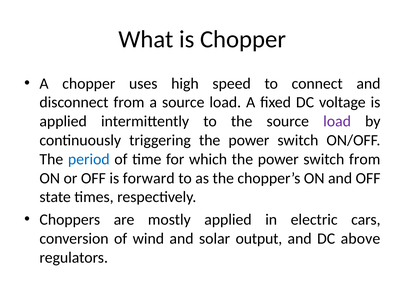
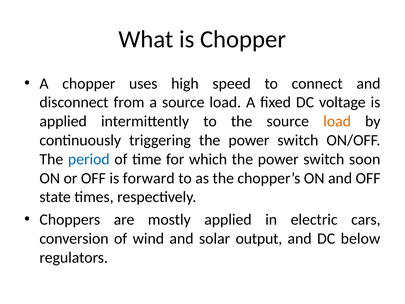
load at (337, 121) colour: purple -> orange
switch from: from -> soon
above: above -> below
